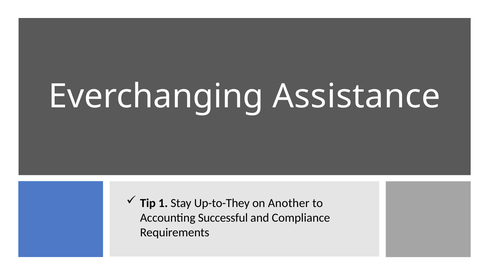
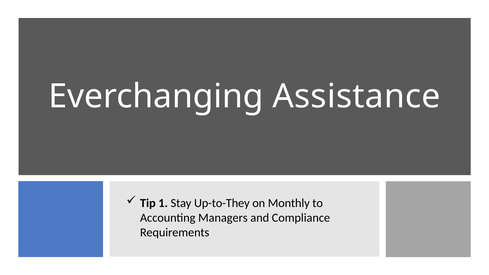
Another: Another -> Monthly
Successful: Successful -> Managers
